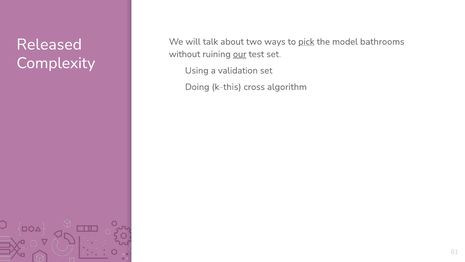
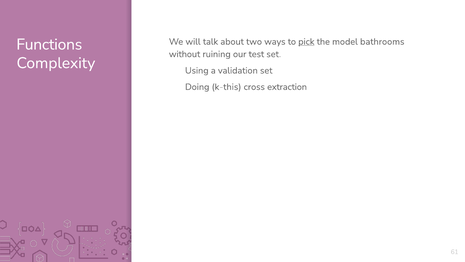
Released: Released -> Functions
our underline: present -> none
algorithm: algorithm -> extraction
